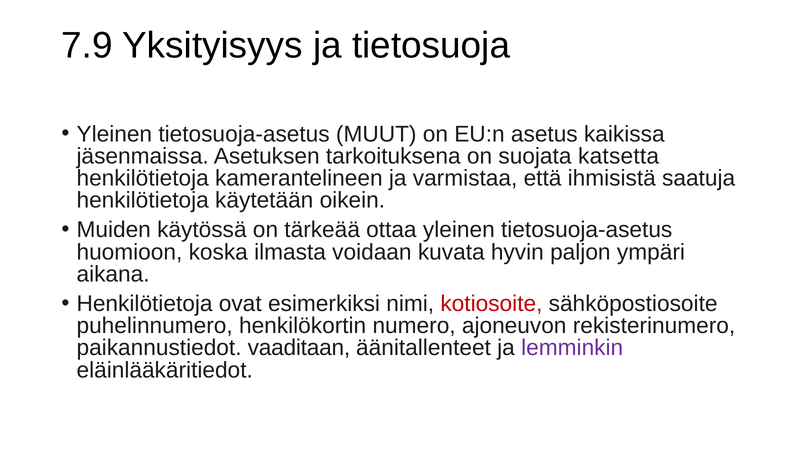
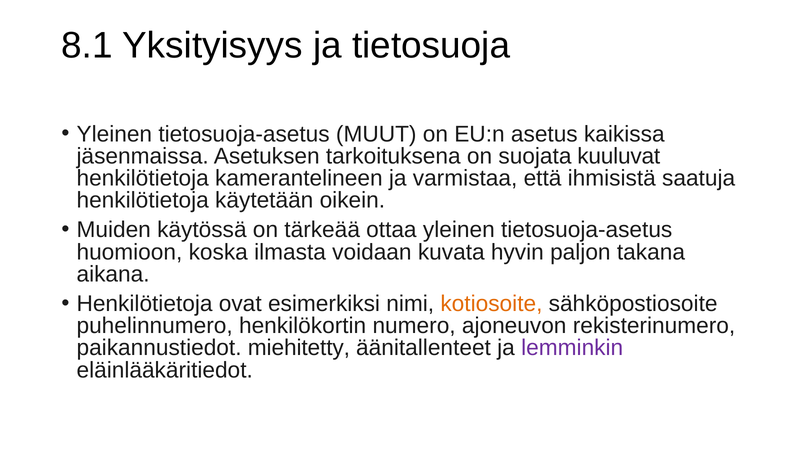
7.9: 7.9 -> 8.1
katsetta: katsetta -> kuuluvat
ympäri: ympäri -> takana
kotiosoite colour: red -> orange
vaaditaan: vaaditaan -> miehitetty
